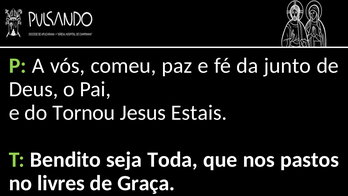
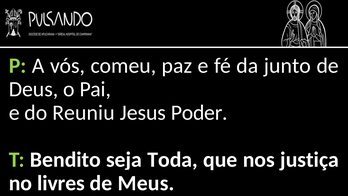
Tornou: Tornou -> Reuniu
Estais: Estais -> Poder
pastos: pastos -> justiça
Graça: Graça -> Meus
